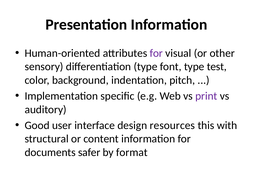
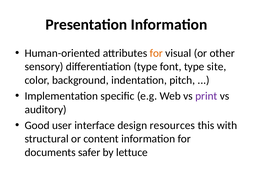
for at (156, 53) colour: purple -> orange
test: test -> site
format: format -> lettuce
